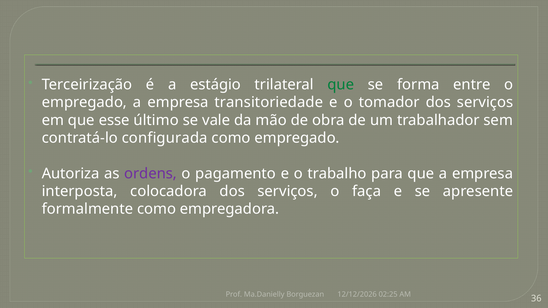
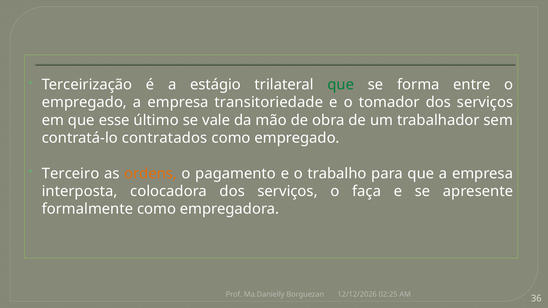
configurada: configurada -> contratados
Autoriza: Autoriza -> Terceiro
ordens colour: purple -> orange
